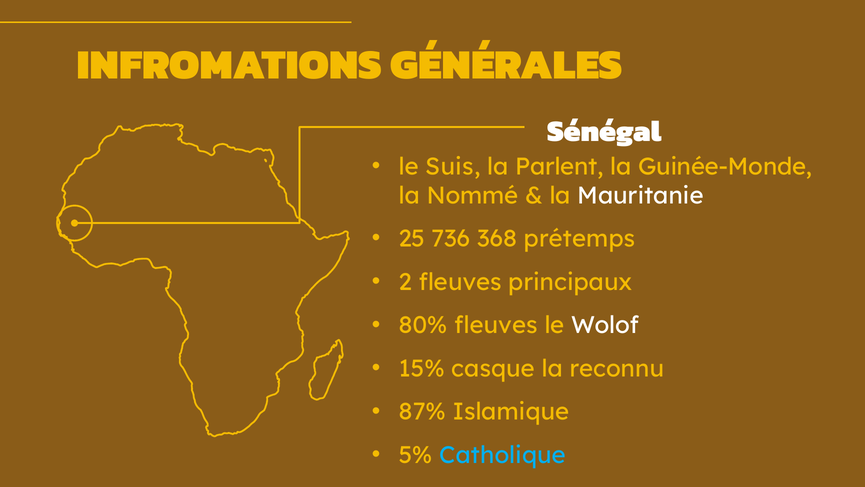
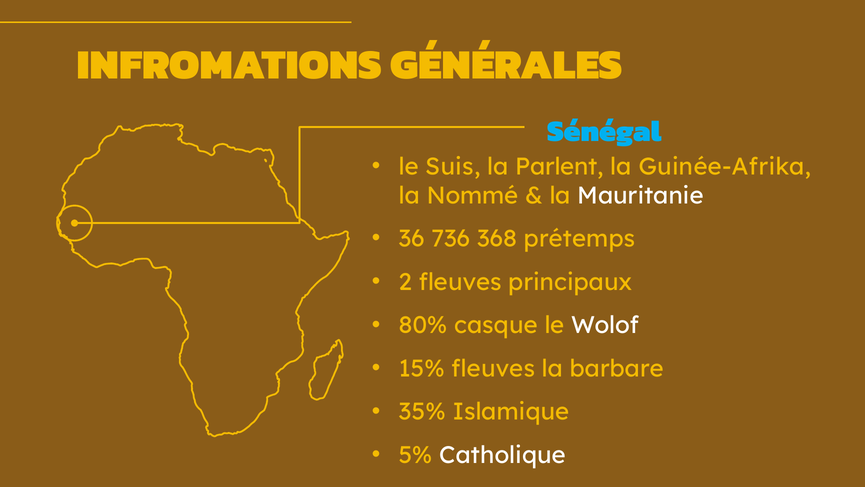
Sénégal colour: white -> light blue
Guinée-Monde: Guinée-Monde -> Guinée-Afrika
25: 25 -> 36
80% fleuves: fleuves -> casque
15% casque: casque -> fleuves
reconnu: reconnu -> barbare
87%: 87% -> 35%
Catholique colour: light blue -> white
